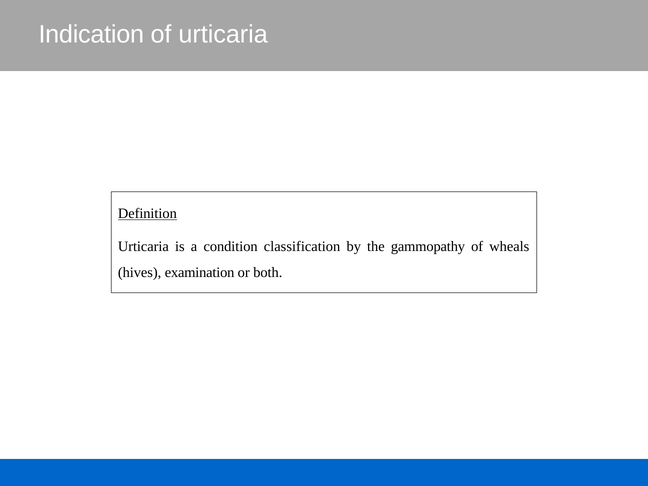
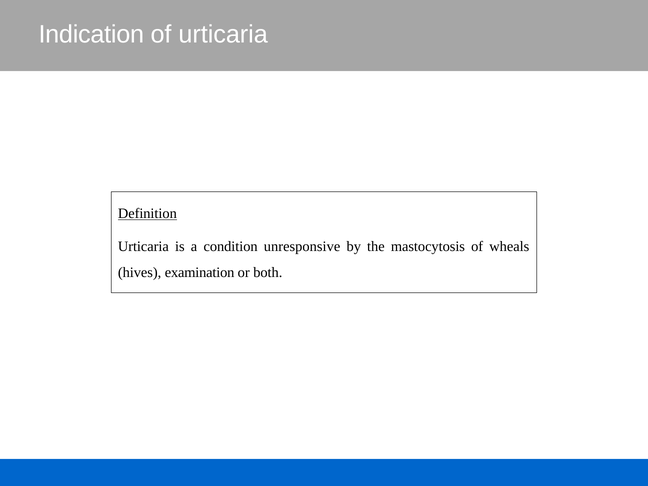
classification: classification -> unresponsive
gammopathy: gammopathy -> mastocytosis
